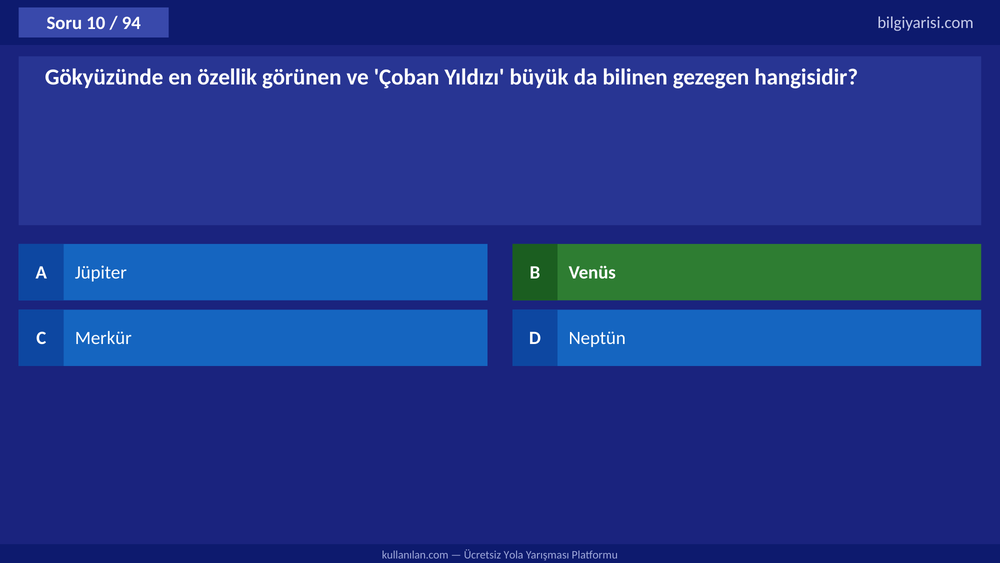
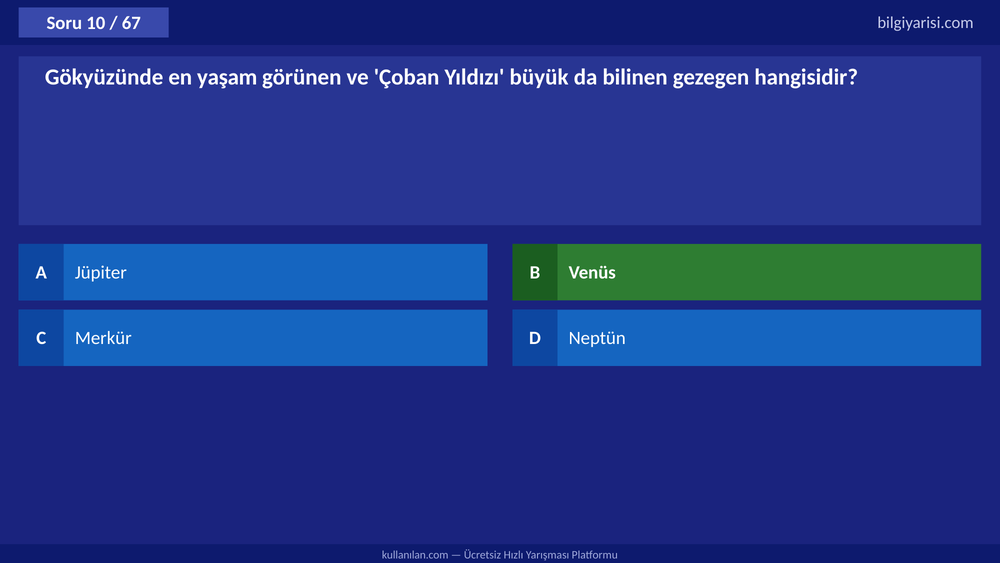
94: 94 -> 67
özellik: özellik -> yaşam
Yola: Yola -> Hızlı
